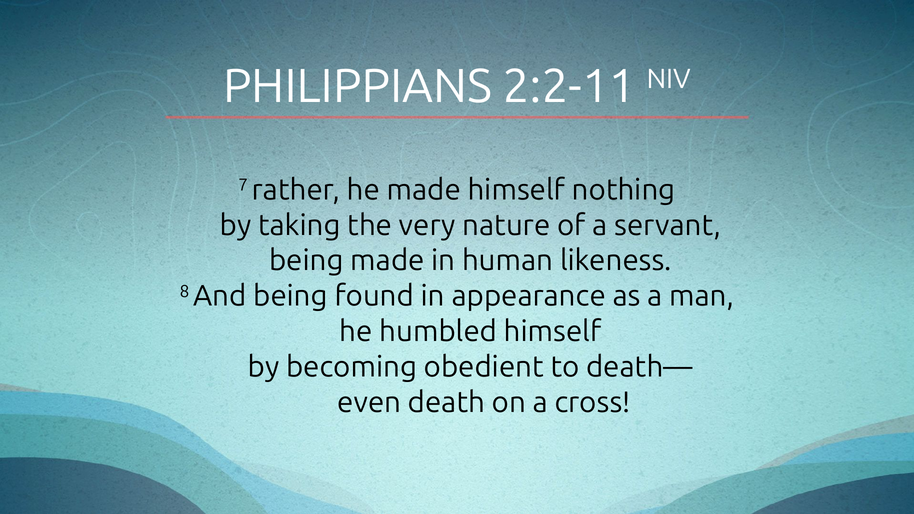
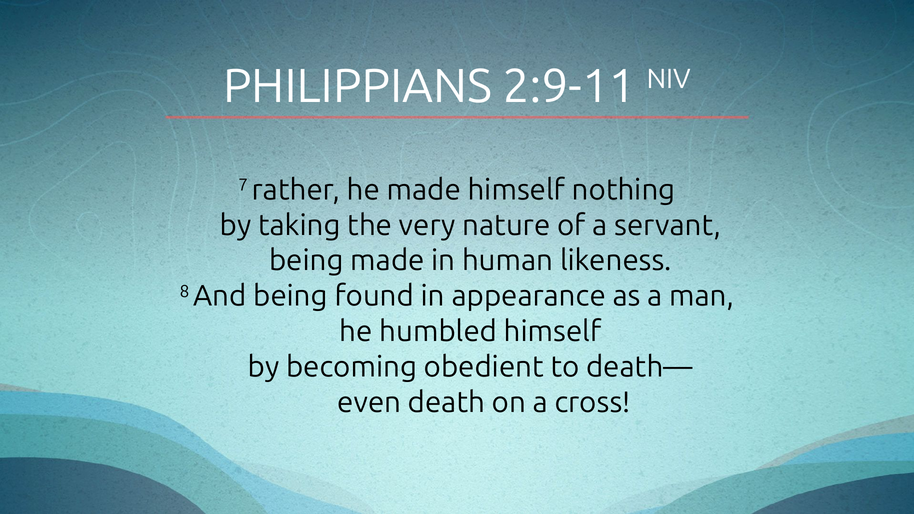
2:2-11: 2:2-11 -> 2:9-11
